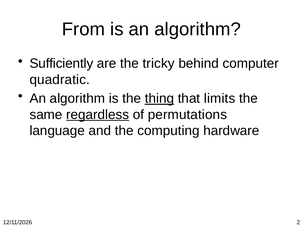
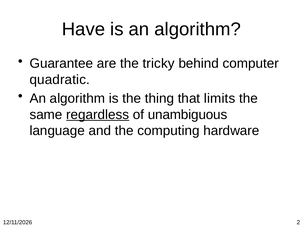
From: From -> Have
Sufficiently: Sufficiently -> Guarantee
thing underline: present -> none
permutations: permutations -> unambiguous
